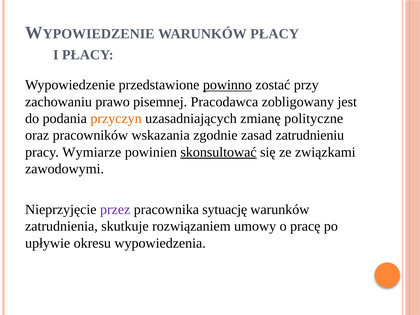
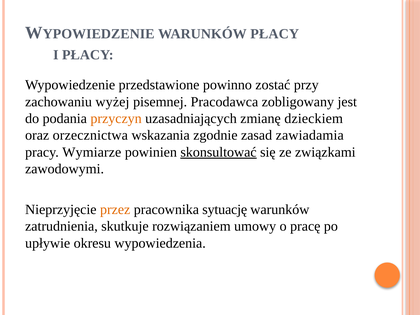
powinno underline: present -> none
prawo: prawo -> wyżej
polityczne: polityczne -> dzieckiem
pracowników: pracowników -> orzecznictwa
zatrudnieniu: zatrudnieniu -> zawiadamia
przez colour: purple -> orange
